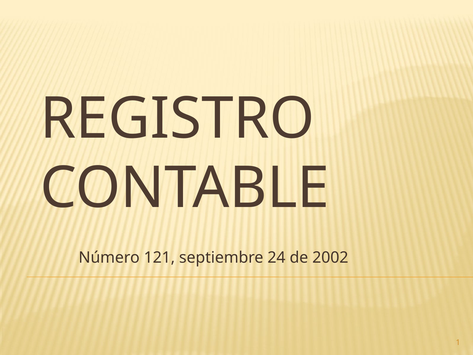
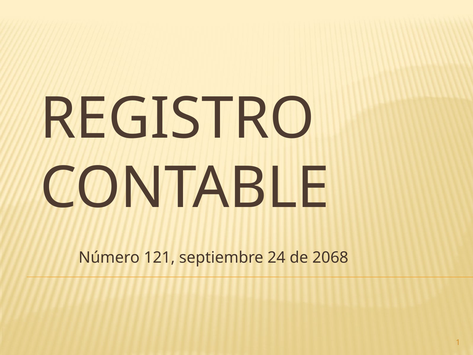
2002: 2002 -> 2068
